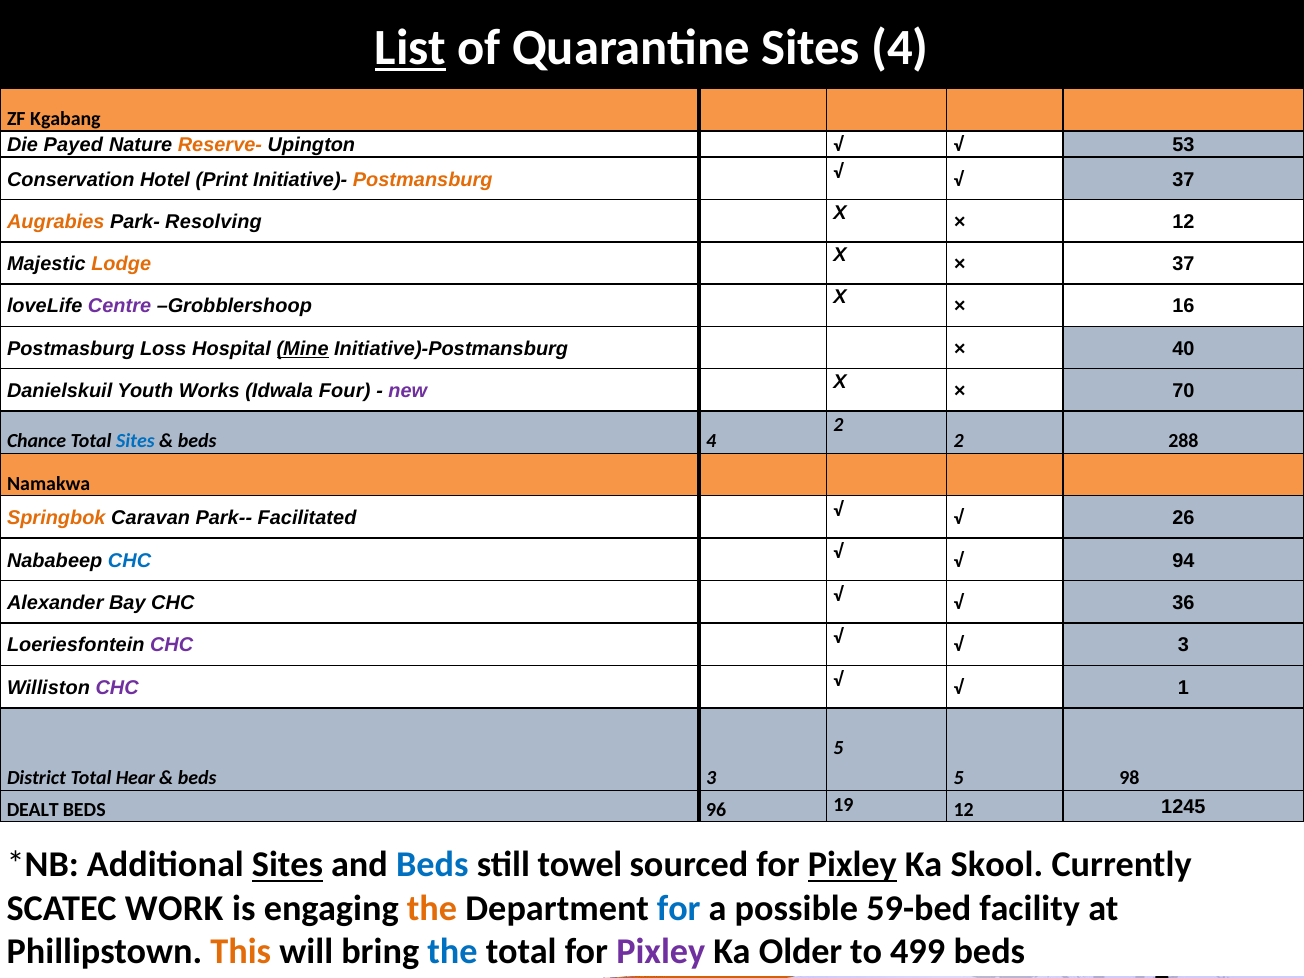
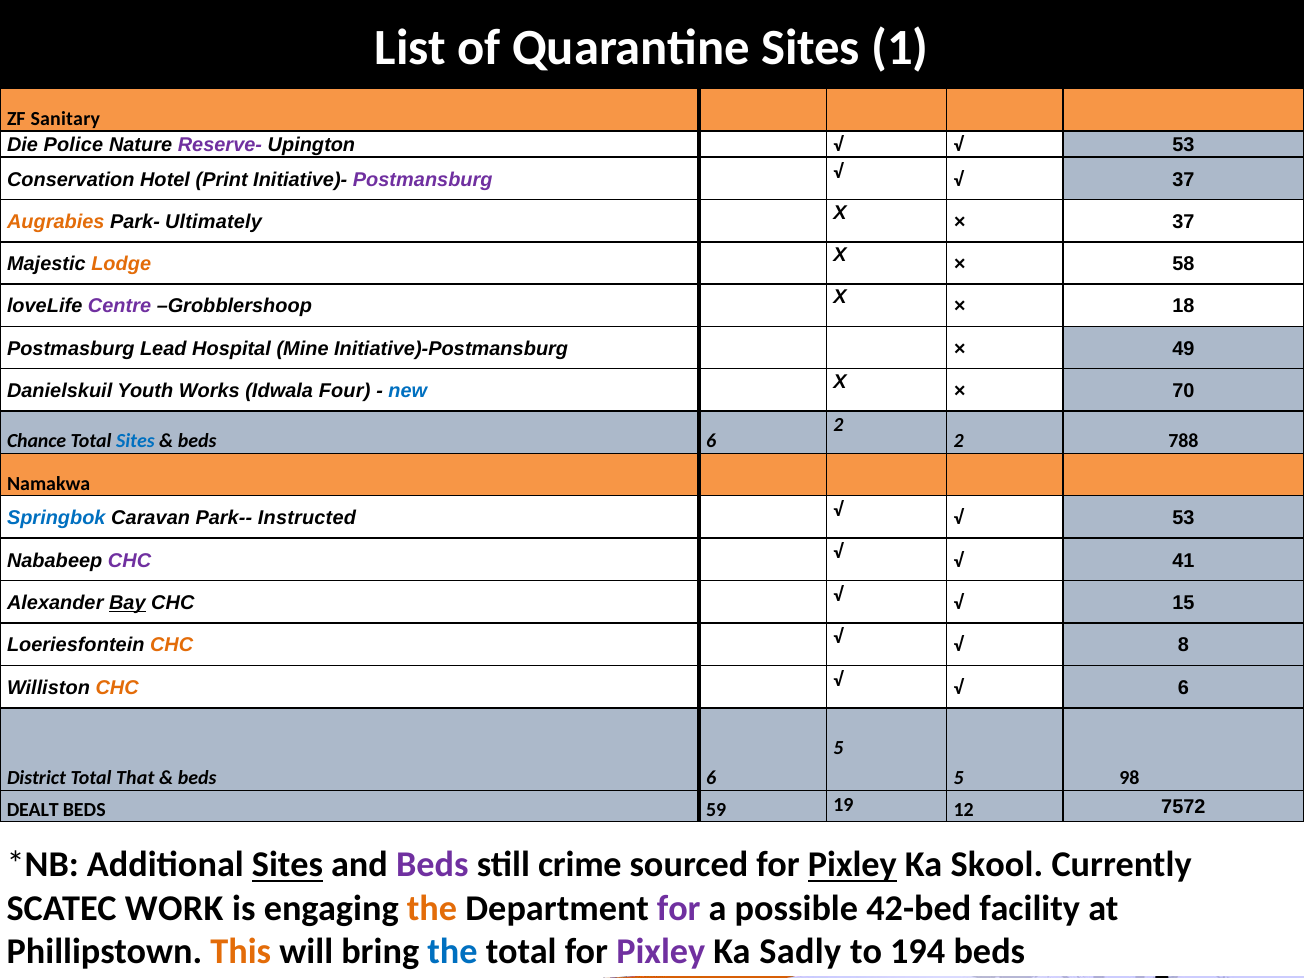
List underline: present -> none
Sites 4: 4 -> 1
Kgabang: Kgabang -> Sanitary
Payed: Payed -> Police
Reserve- colour: orange -> purple
Postmansburg colour: orange -> purple
Resolving: Resolving -> Ultimately
12 at (1183, 222): 12 -> 37
37 at (1183, 264): 37 -> 58
16: 16 -> 18
Loss: Loss -> Lead
Mine underline: present -> none
40: 40 -> 49
new colour: purple -> blue
4 at (711, 441): 4 -> 6
288: 288 -> 788
Springbok colour: orange -> blue
Facilitated: Facilitated -> Instructed
26 at (1183, 518): 26 -> 53
CHC at (130, 560) colour: blue -> purple
94: 94 -> 41
Bay underline: none -> present
36: 36 -> 15
CHC at (172, 645) colour: purple -> orange
3 at (1183, 645): 3 -> 8
CHC at (117, 688) colour: purple -> orange
1 at (1183, 688): 1 -> 6
Hear: Hear -> That
3 at (711, 778): 3 -> 6
96: 96 -> 59
1245: 1245 -> 7572
Beds at (432, 865) colour: blue -> purple
towel: towel -> crime
for at (679, 908) colour: blue -> purple
59-bed: 59-bed -> 42-bed
Older: Older -> Sadly
499: 499 -> 194
